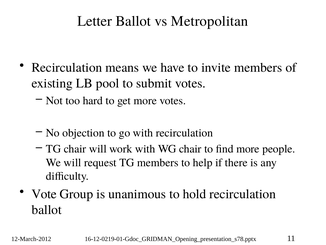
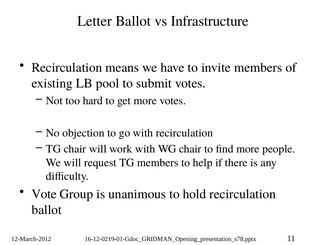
Metropolitan: Metropolitan -> Infrastructure
